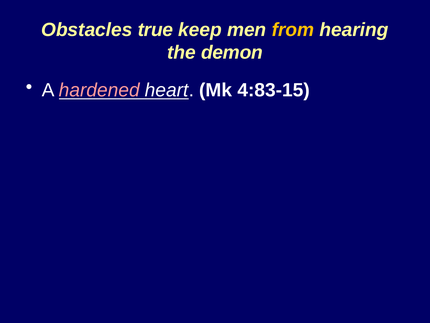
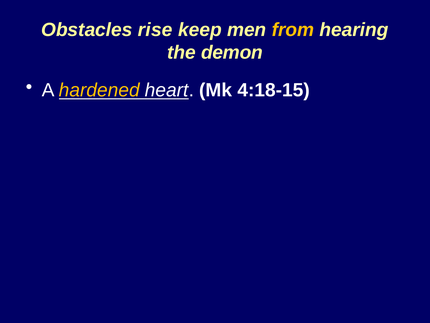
true: true -> rise
hardened colour: pink -> yellow
4:83-15: 4:83-15 -> 4:18-15
